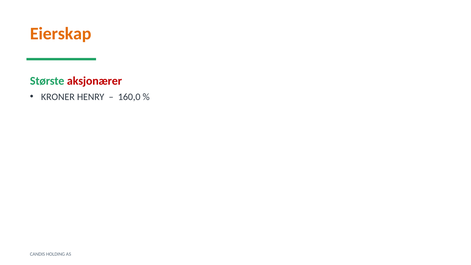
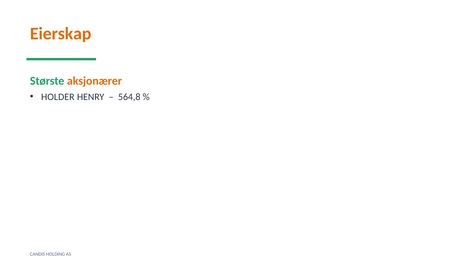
aksjonærer colour: red -> orange
KRONER: KRONER -> HOLDER
160,0: 160,0 -> 564,8
